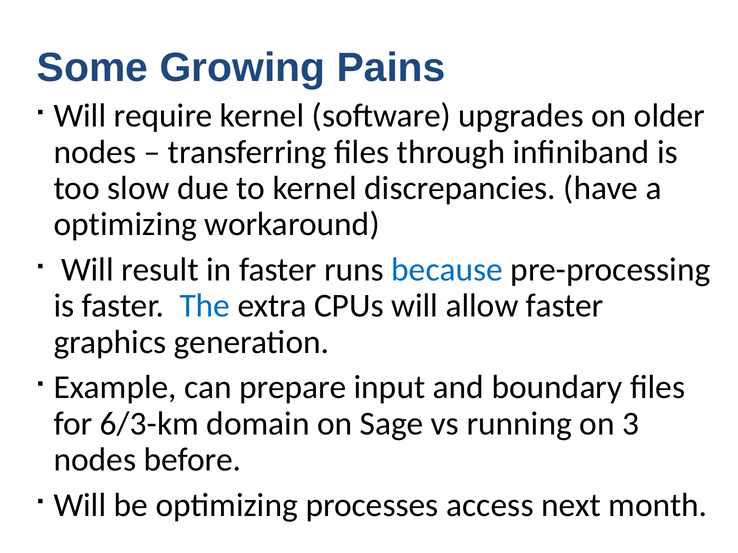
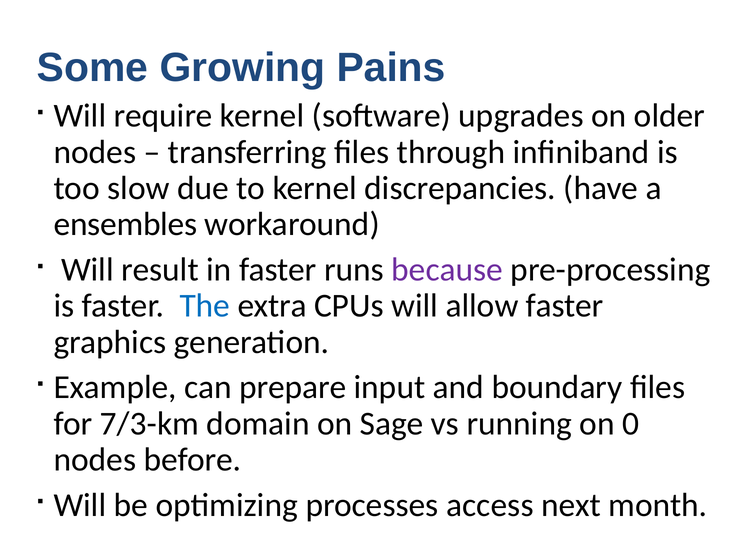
optimizing at (125, 224): optimizing -> ensembles
because colour: blue -> purple
6/3-km: 6/3-km -> 7/3-km
3: 3 -> 0
